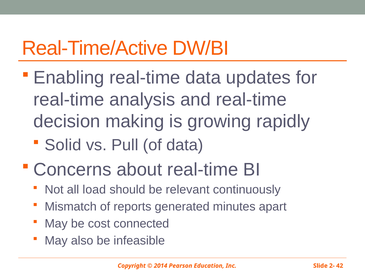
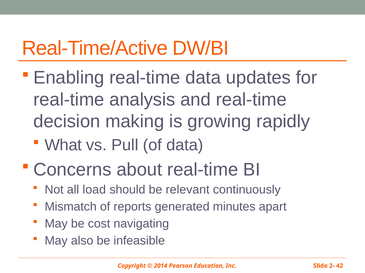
Solid: Solid -> What
connected: connected -> navigating
